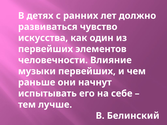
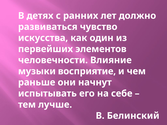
музыки первейших: первейших -> восприятие
